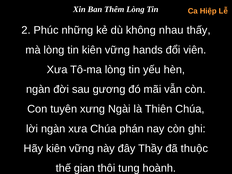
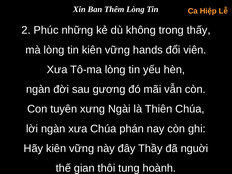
nhau: nhau -> trong
thuộc: thuộc -> nguời
